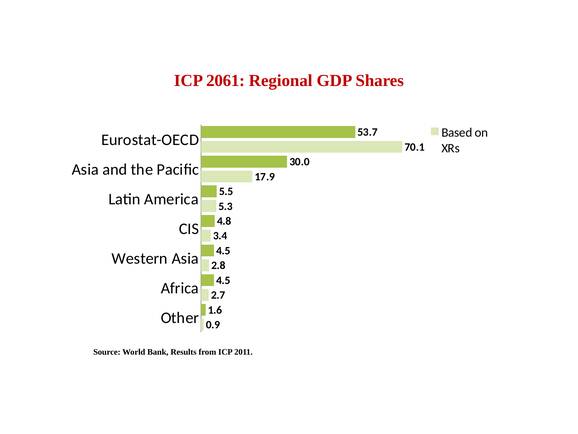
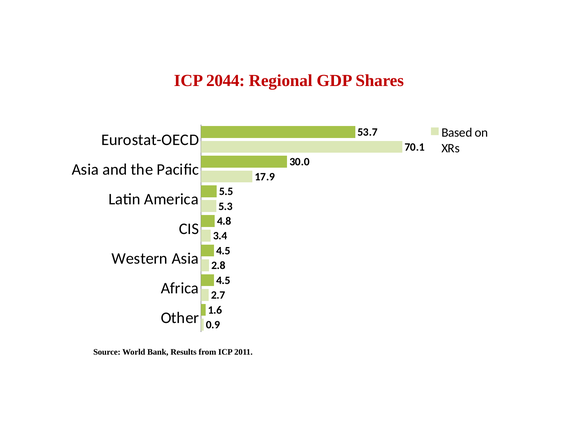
2061: 2061 -> 2044
